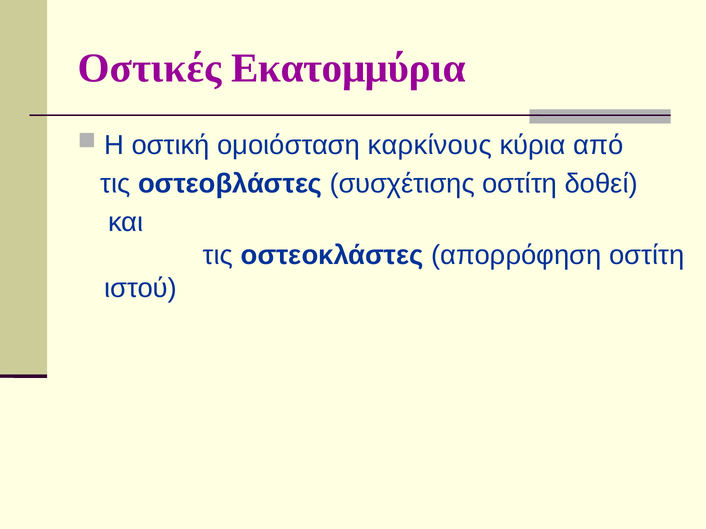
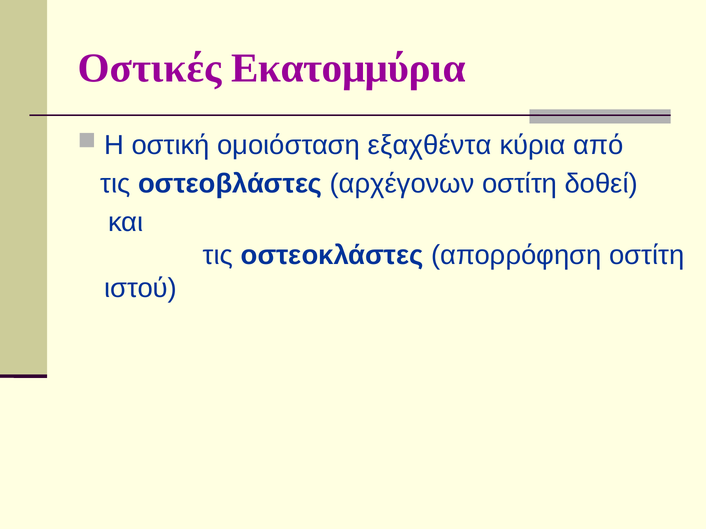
καρκίνους: καρκίνους -> εξαχθέντα
συσχέτισης: συσχέτισης -> αρχέγονων
